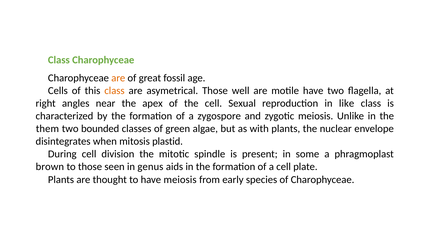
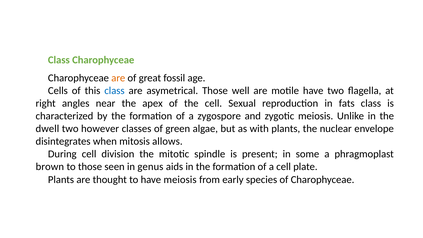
class at (114, 91) colour: orange -> blue
like: like -> fats
them: them -> dwell
bounded: bounded -> however
plastid: plastid -> allows
